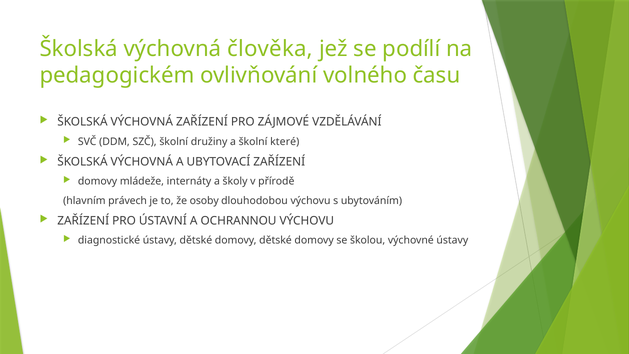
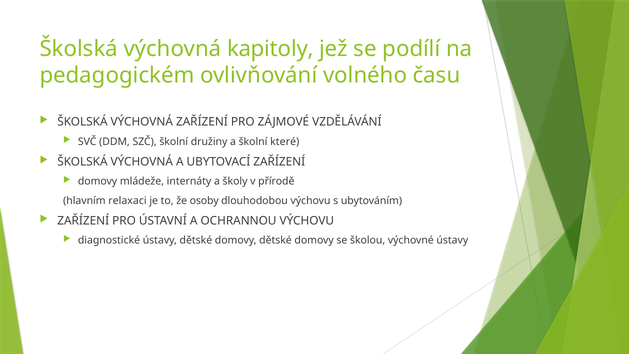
člověka: člověka -> kapitoly
právech: právech -> relaxaci
